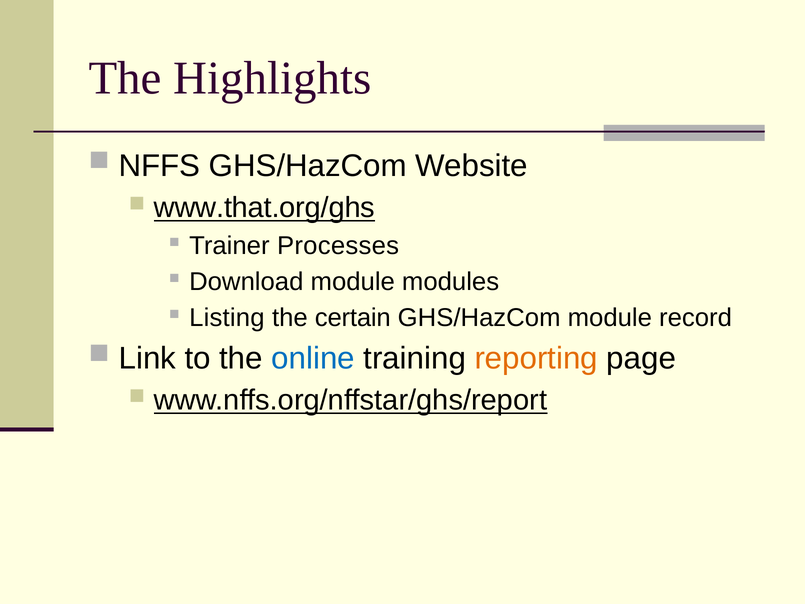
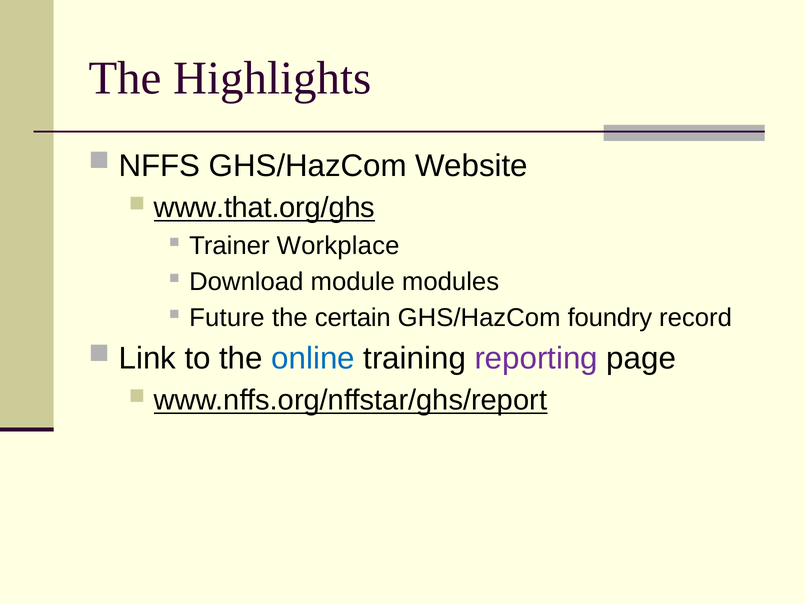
Processes: Processes -> Workplace
Listing: Listing -> Future
GHS/HazCom module: module -> foundry
reporting colour: orange -> purple
